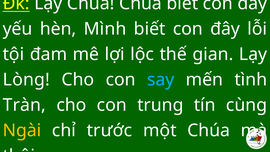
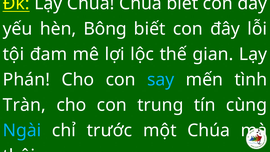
Mình: Mình -> Bông
Lòng: Lòng -> Phán
Ngài colour: yellow -> light blue
